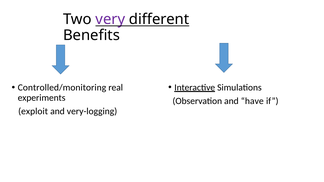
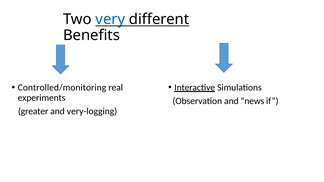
very colour: purple -> blue
have: have -> news
exploit: exploit -> greater
